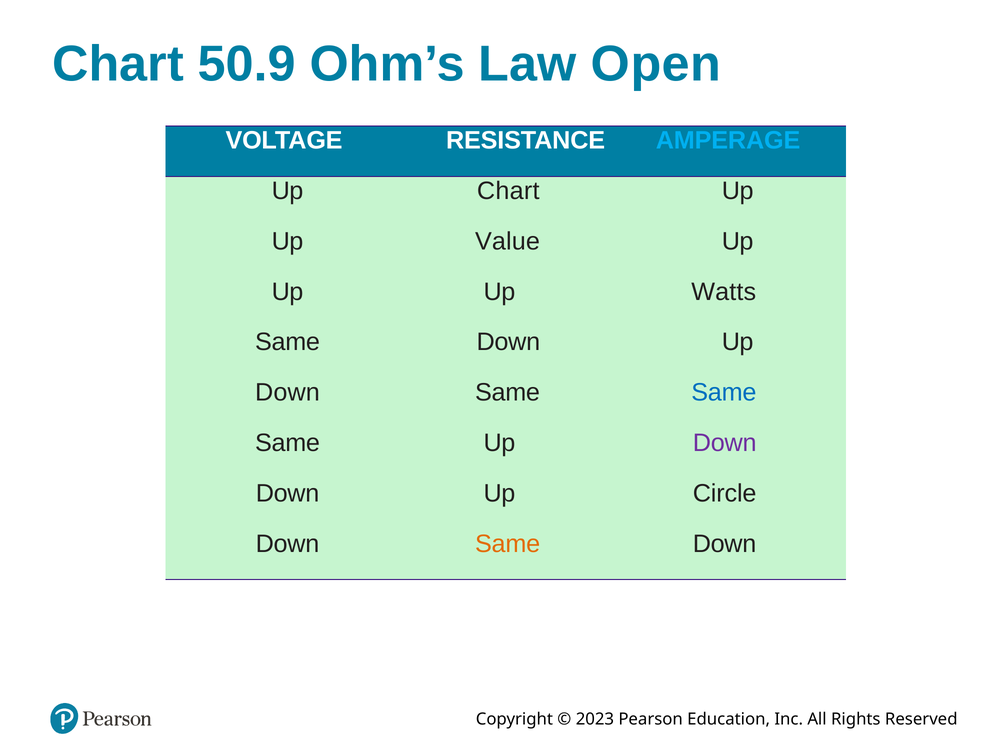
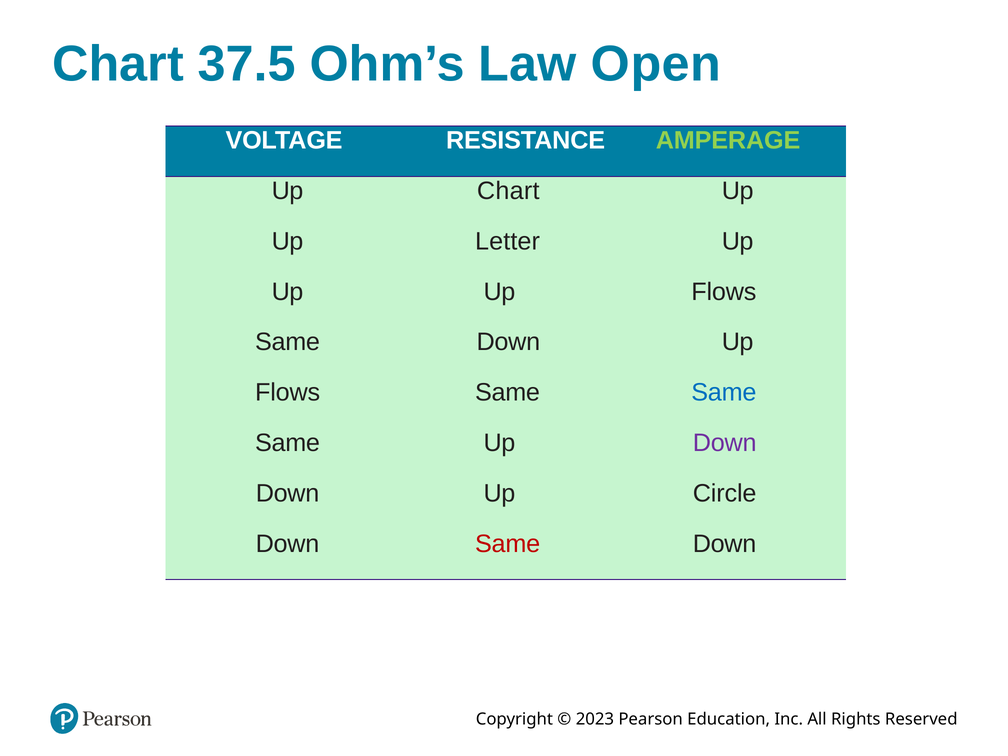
50.9: 50.9 -> 37.5
AMPERAGE colour: light blue -> light green
Value: Value -> Letter
Up Up Watts: Watts -> Flows
Down at (287, 393): Down -> Flows
Same at (508, 544) colour: orange -> red
